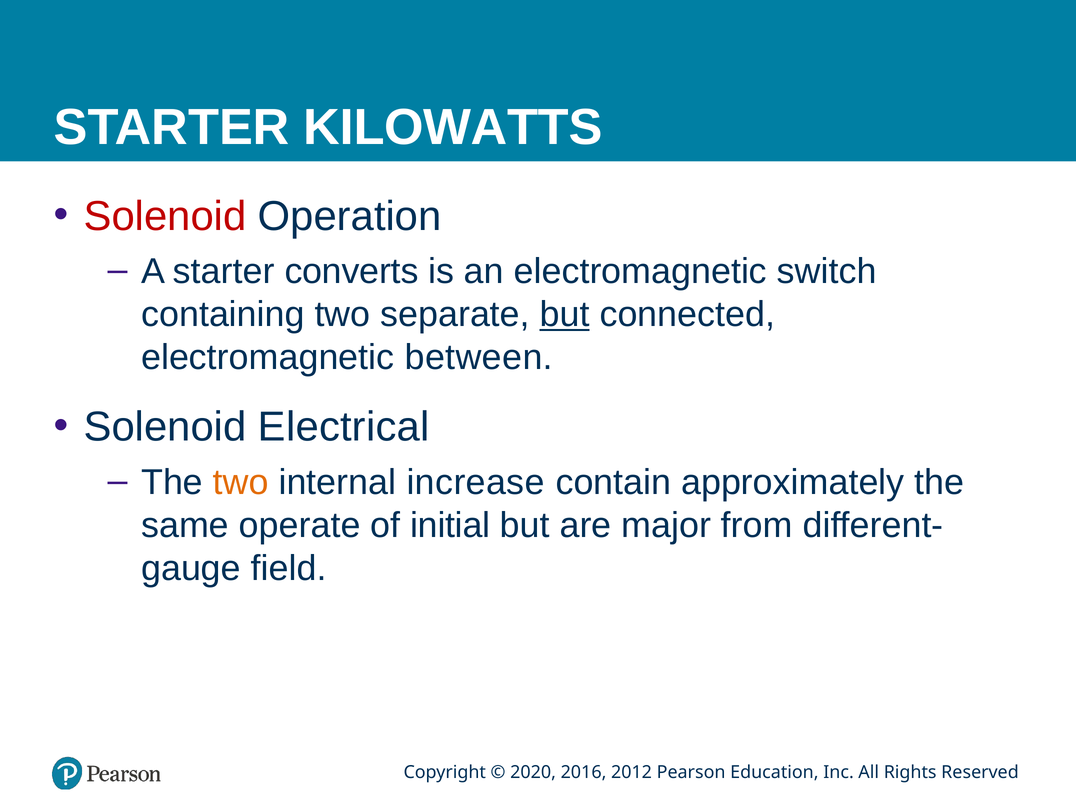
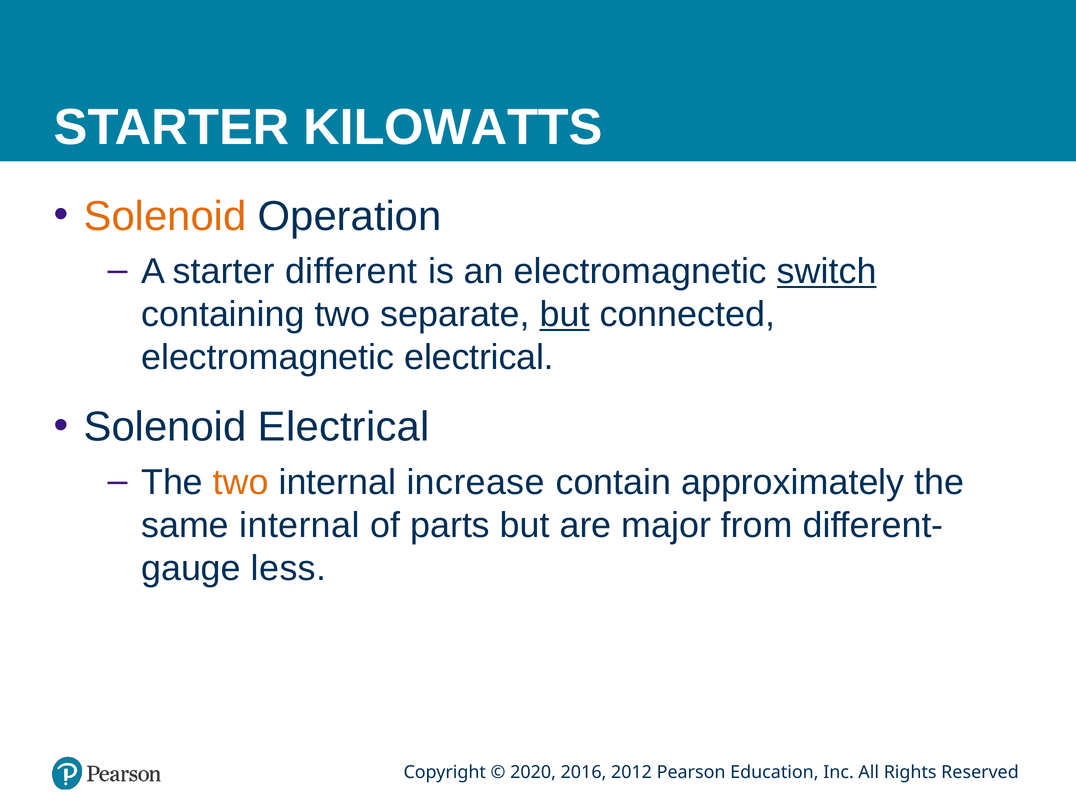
Solenoid at (165, 216) colour: red -> orange
converts: converts -> different
switch underline: none -> present
electromagnetic between: between -> electrical
same operate: operate -> internal
initial: initial -> parts
field: field -> less
